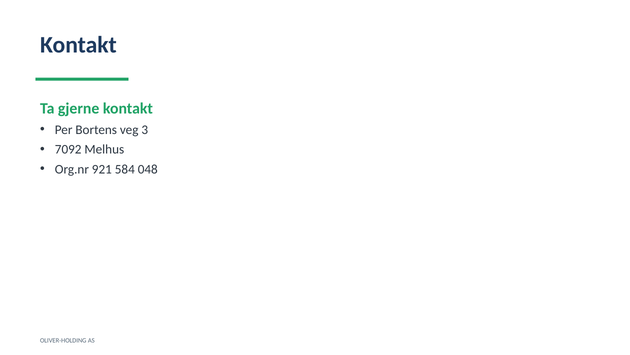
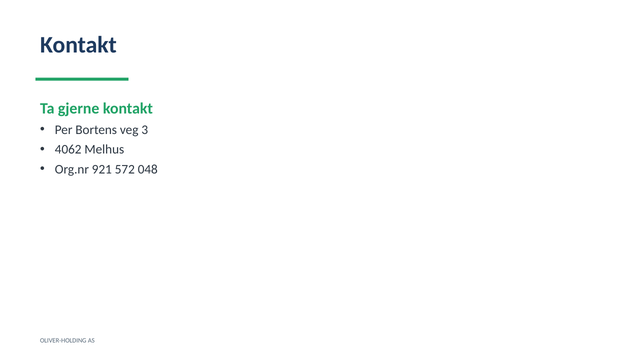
7092: 7092 -> 4062
584: 584 -> 572
